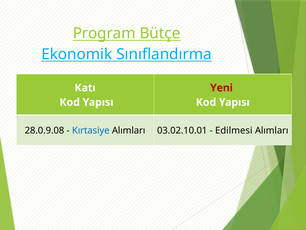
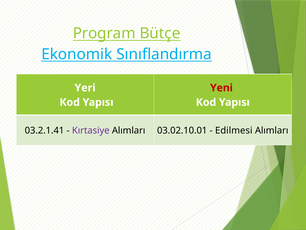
Katı: Katı -> Yeri
28.0.9.08: 28.0.9.08 -> 03.2.1.41
Kırtasiye colour: blue -> purple
